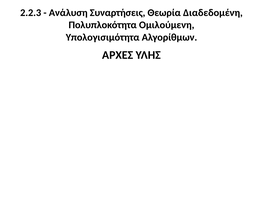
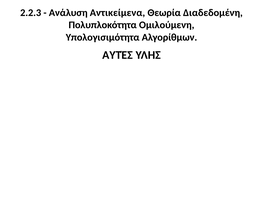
Συναρτήσεις: Συναρτήσεις -> Αντικείμενα
ΑΡΧΕΣ: ΑΡΧΕΣ -> ΑΥΤΈΣ
